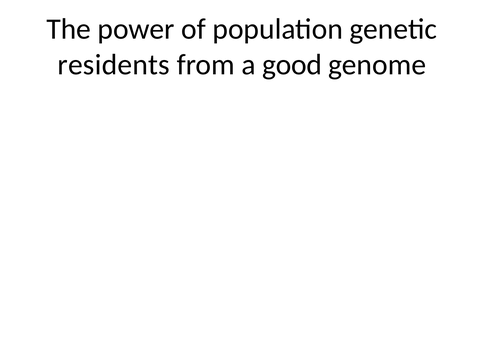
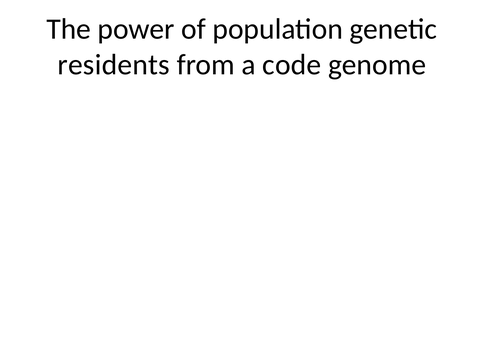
good: good -> code
